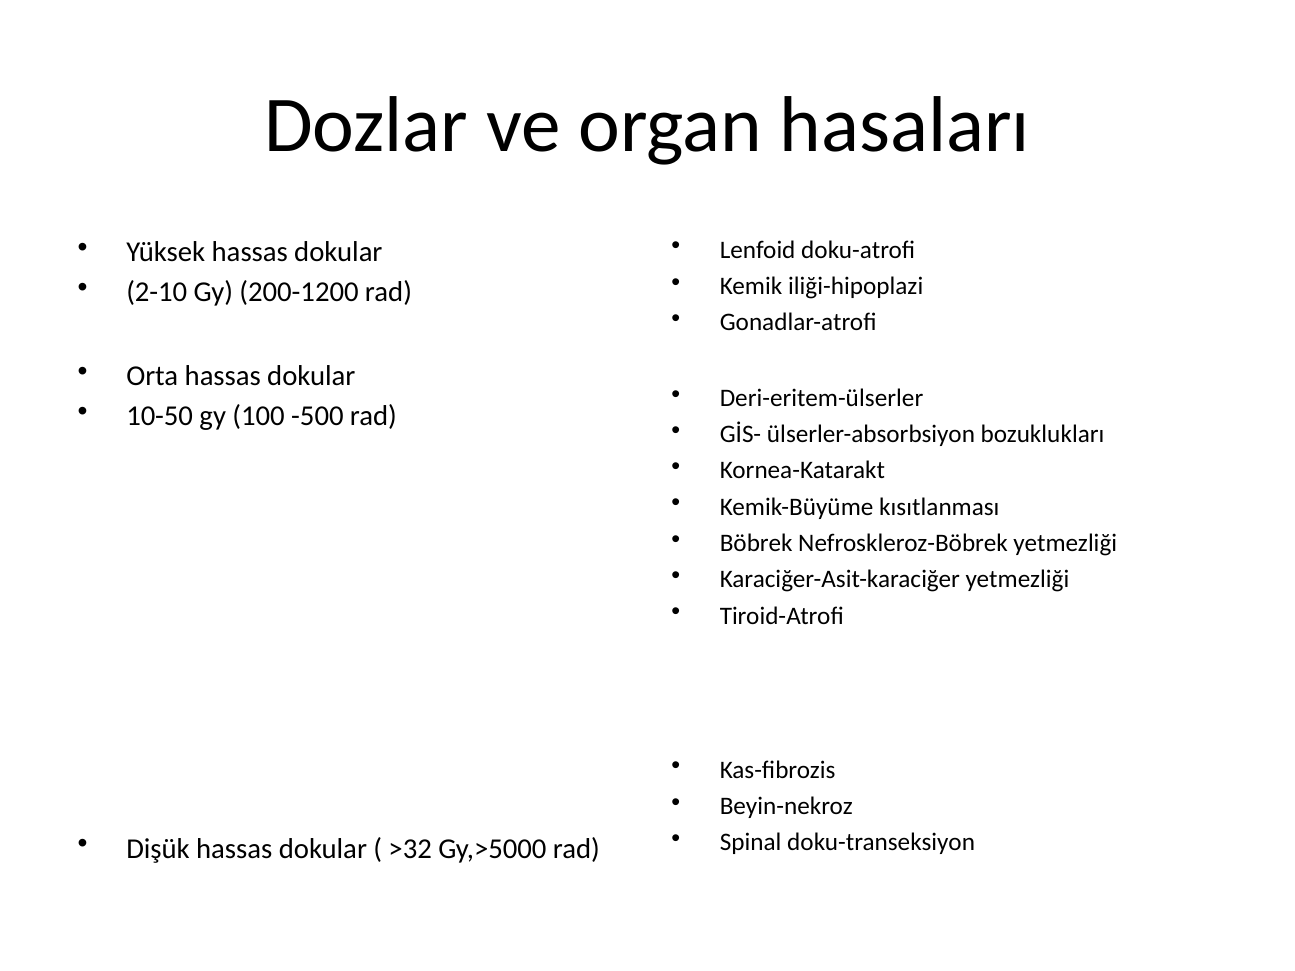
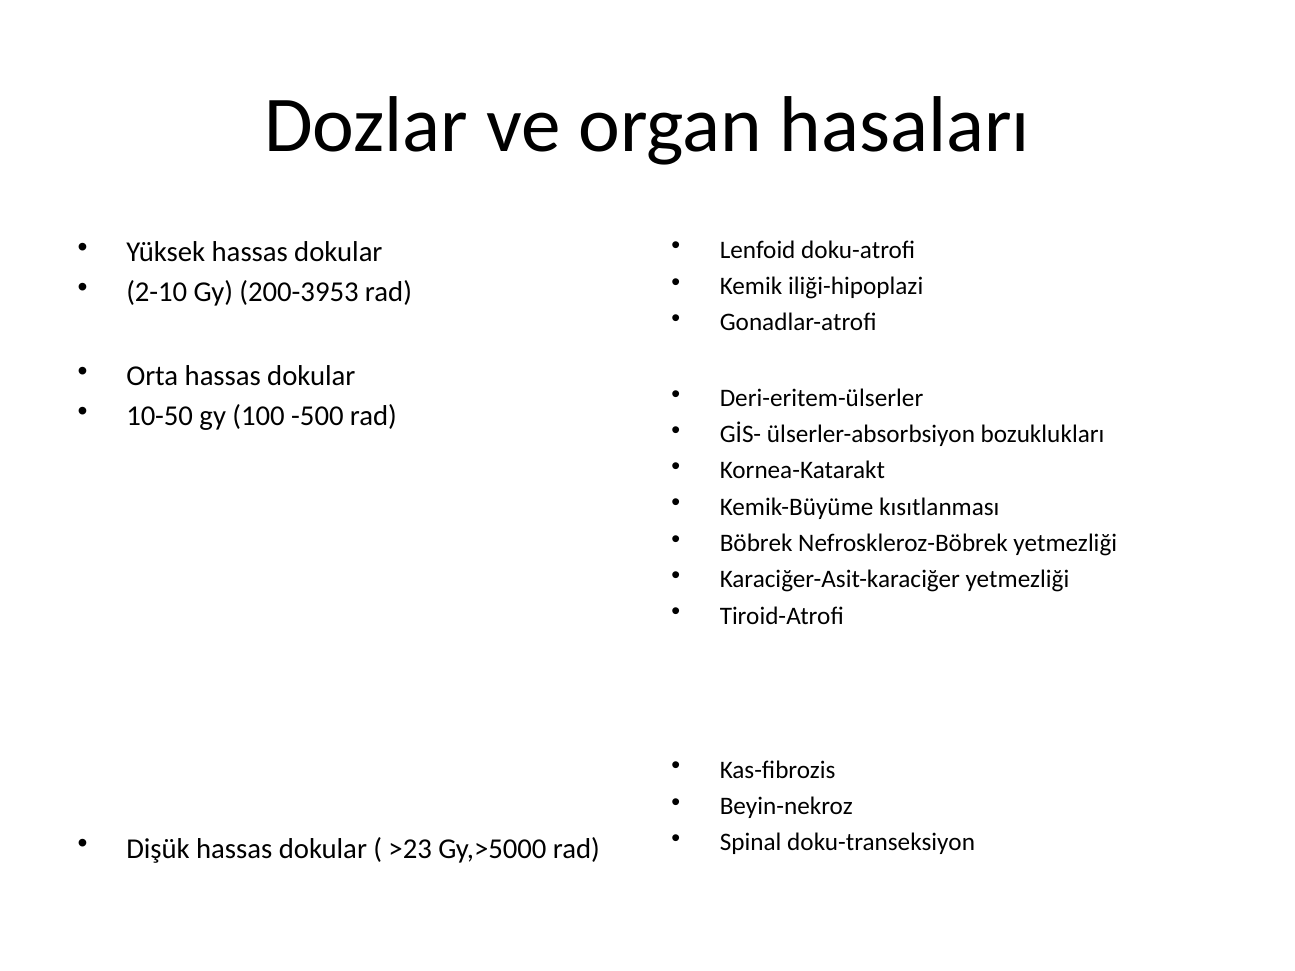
200-1200: 200-1200 -> 200-3953
>32: >32 -> >23
